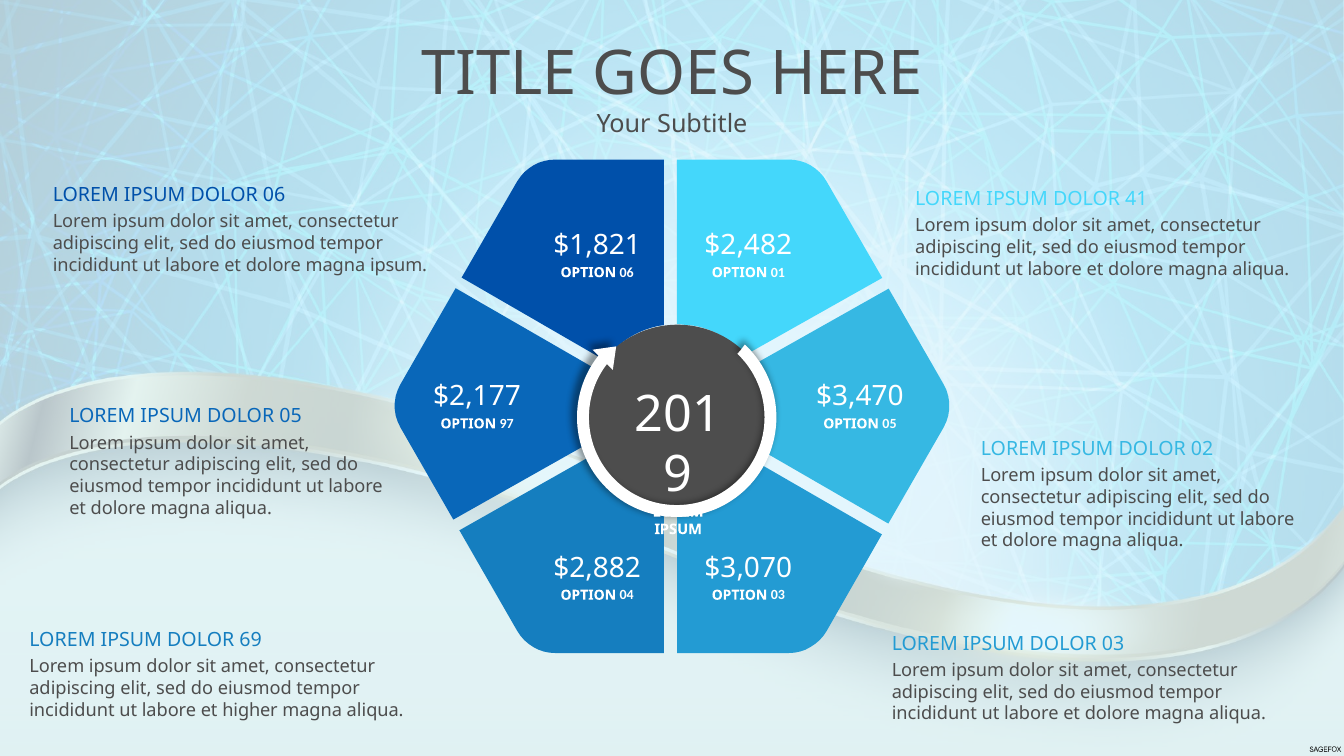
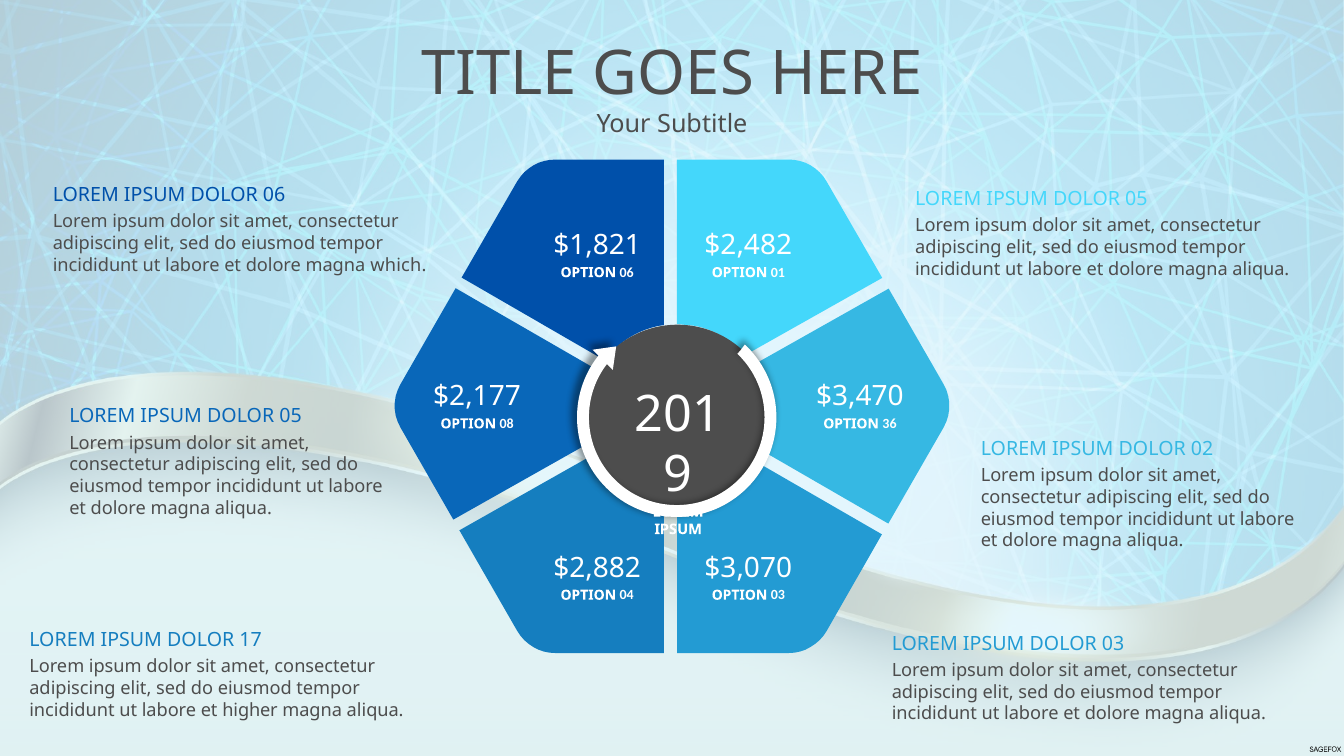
41 at (1136, 199): 41 -> 05
magna ipsum: ipsum -> which
97: 97 -> 08
OPTION 05: 05 -> 36
69: 69 -> 17
